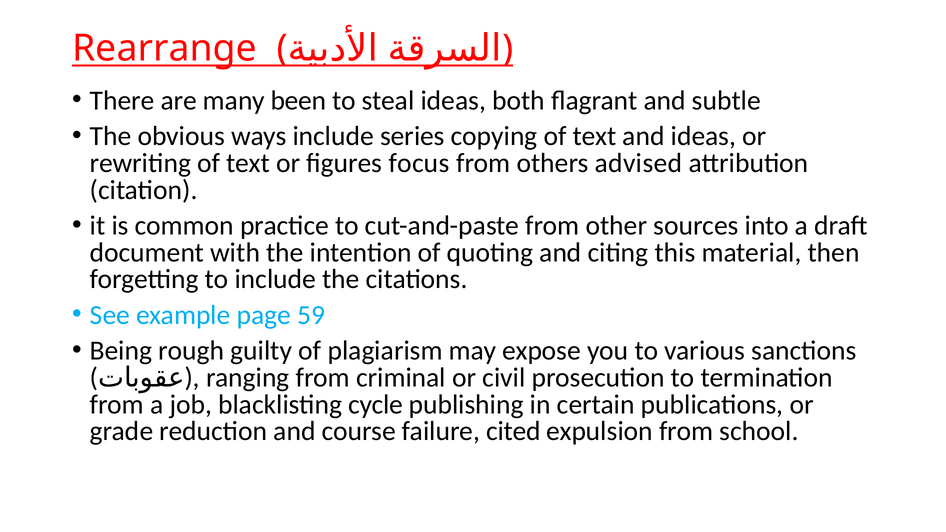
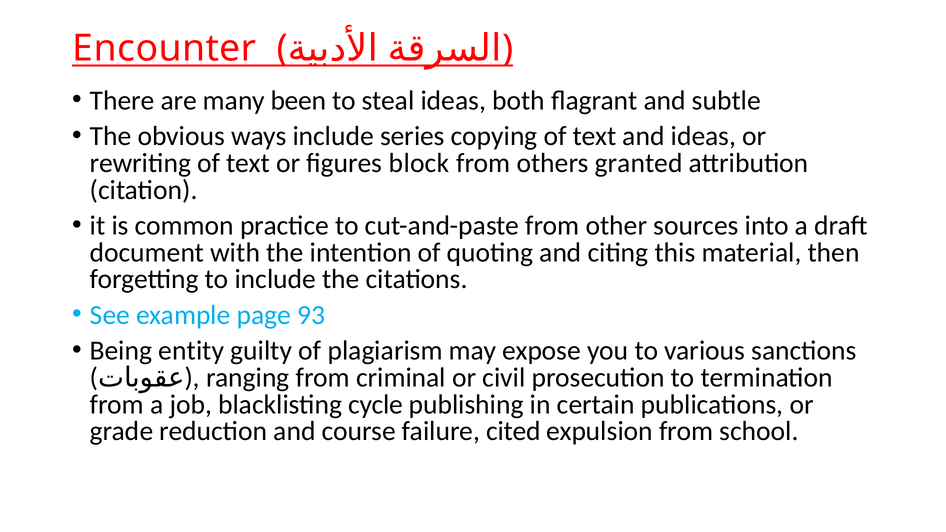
Rearrange: Rearrange -> Encounter
focus: focus -> block
advised: advised -> granted
59: 59 -> 93
rough: rough -> entity
